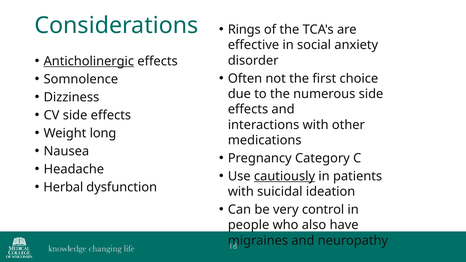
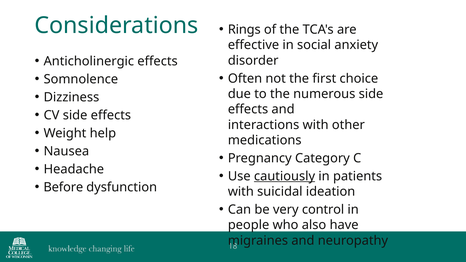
Anticholinergic underline: present -> none
long: long -> help
Herbal: Herbal -> Before
